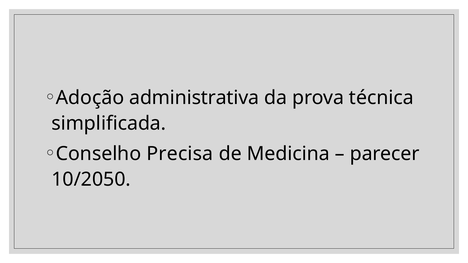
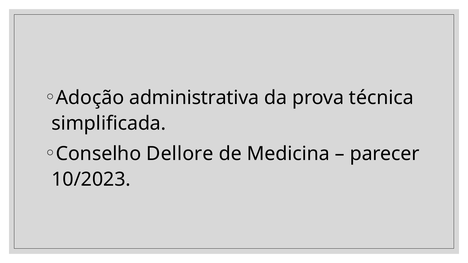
Precisa: Precisa -> Dellore
10/2050: 10/2050 -> 10/2023
